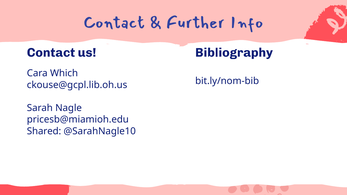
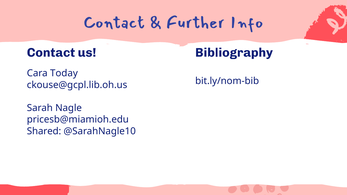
Which: Which -> Today
